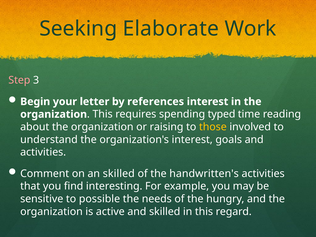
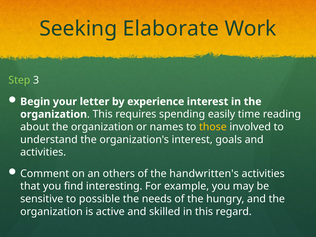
Step colour: pink -> light green
references: references -> experience
typed: typed -> easily
raising: raising -> names
an skilled: skilled -> others
